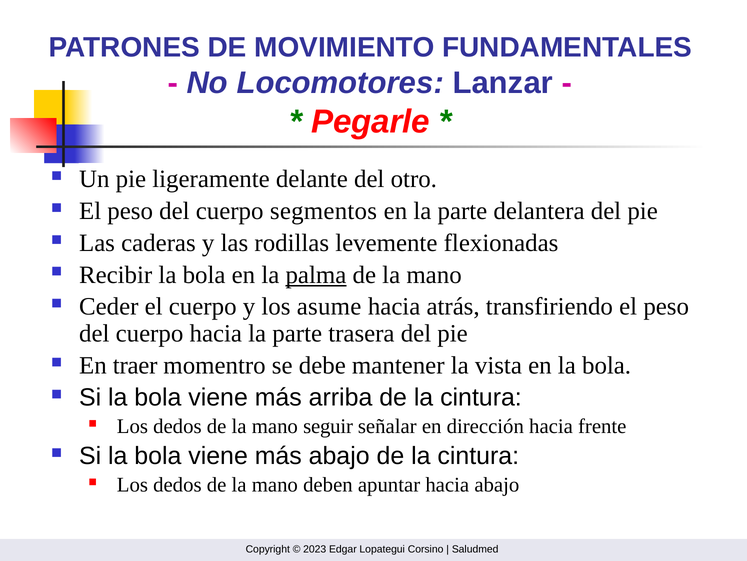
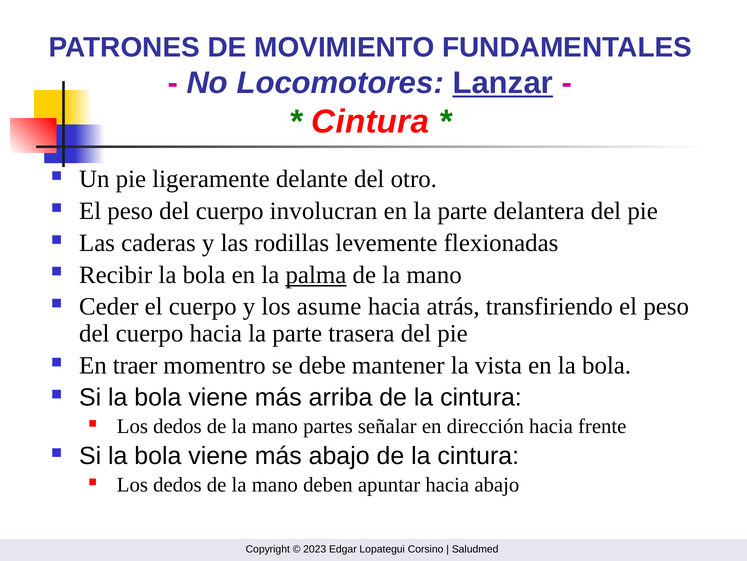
Lanzar underline: none -> present
Pegarle at (370, 122): Pegarle -> Cintura
segmentos: segmentos -> involucran
seguir: seguir -> partes
